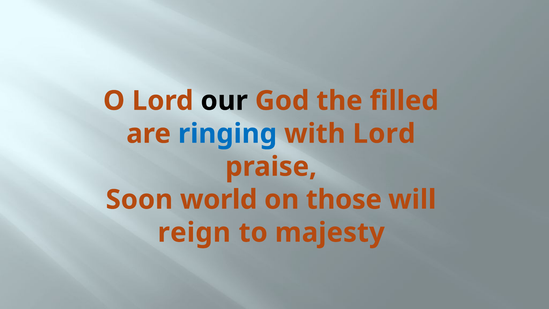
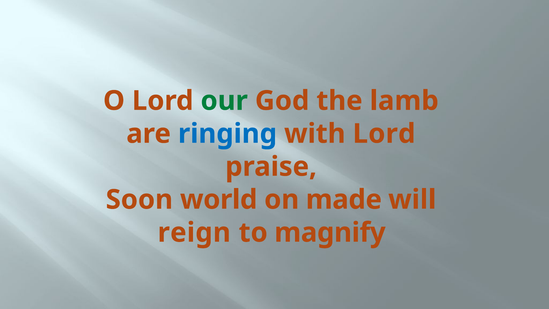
our colour: black -> green
filled: filled -> lamb
those: those -> made
majesty: majesty -> magnify
